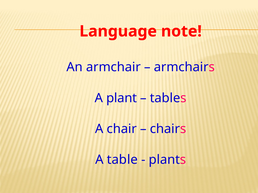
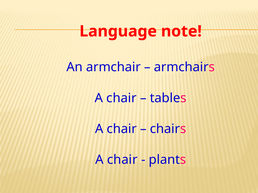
plant at (122, 98): plant -> chair
table at (122, 160): table -> chair
